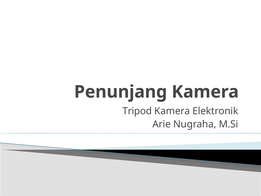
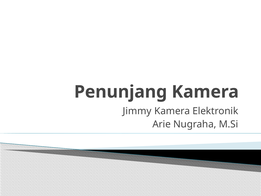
Tripod: Tripod -> Jimmy
